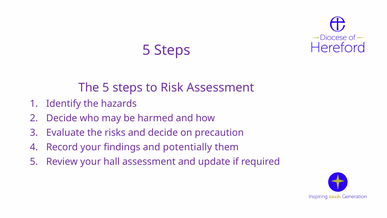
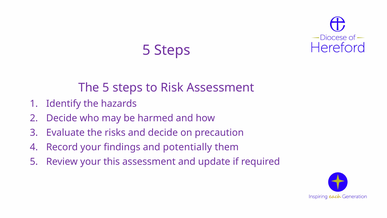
hall: hall -> this
